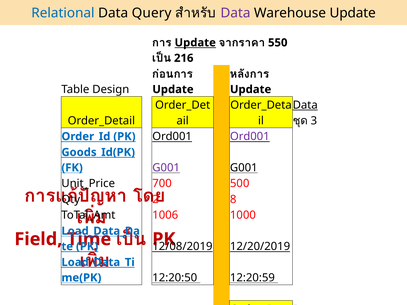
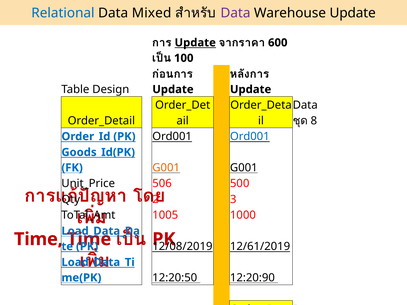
Query: Query -> Mixed
550 at (278, 43): 550 -> 600
216: 216 -> 100
Data at (305, 105) underline: present -> none
3: 3 -> 8
Ord001 at (250, 137) colour: purple -> blue
G001 at (166, 168) colour: purple -> orange
700: 700 -> 506
8: 8 -> 3
1006: 1006 -> 1005
Field at (38, 239): Field -> Time
12/20/2019: 12/20/2019 -> 12/61/2019
12:20:59: 12:20:59 -> 12:20:90
